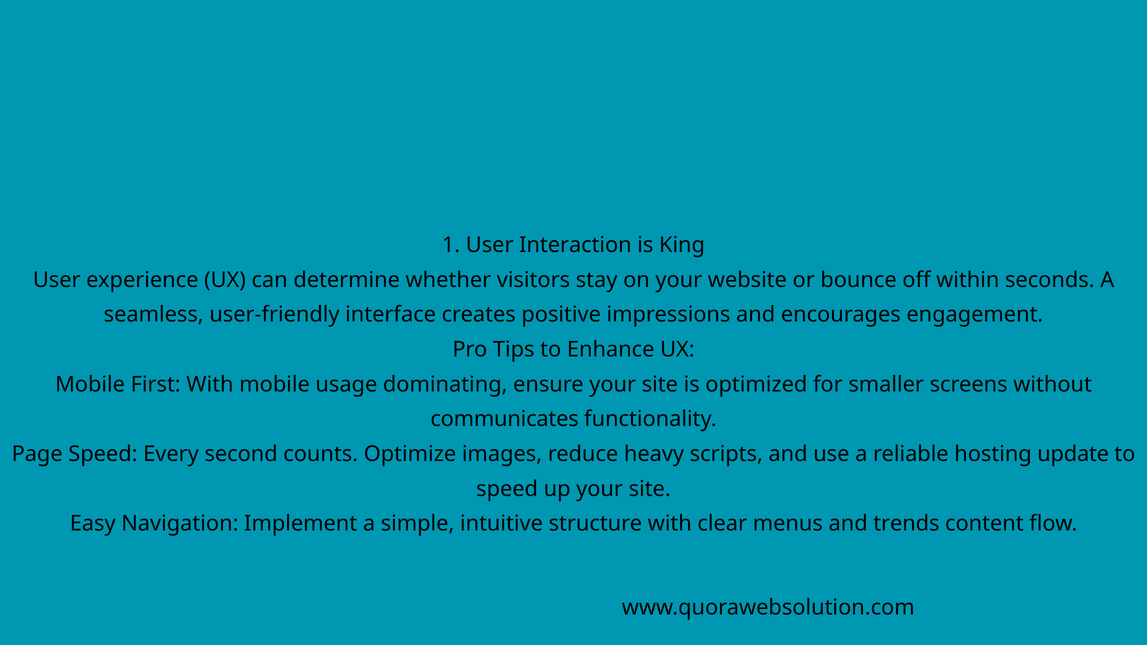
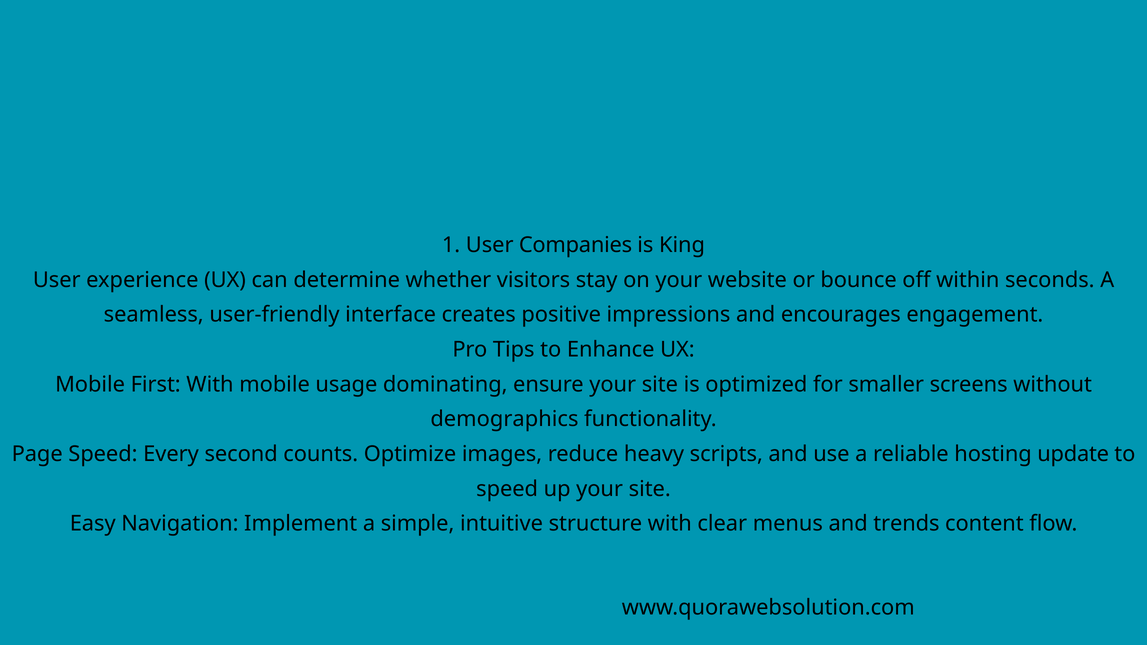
Interaction: Interaction -> Companies
communicates: communicates -> demographics
